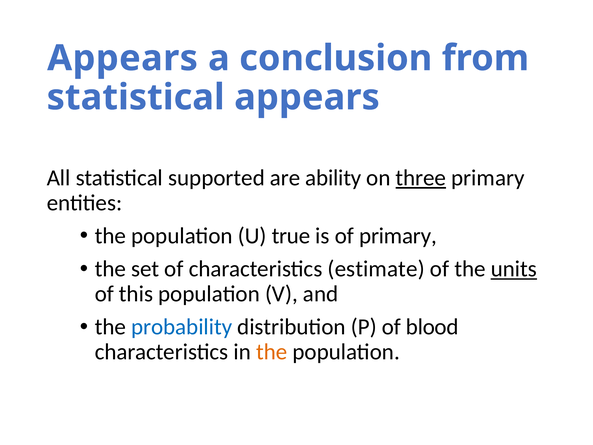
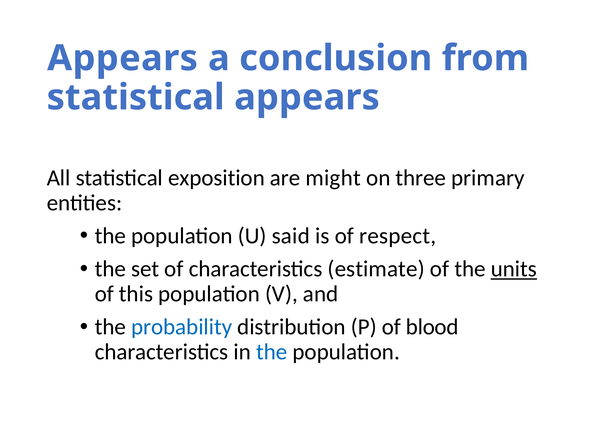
supported: supported -> exposition
ability: ability -> might
three underline: present -> none
true: true -> said
of primary: primary -> respect
the at (272, 352) colour: orange -> blue
